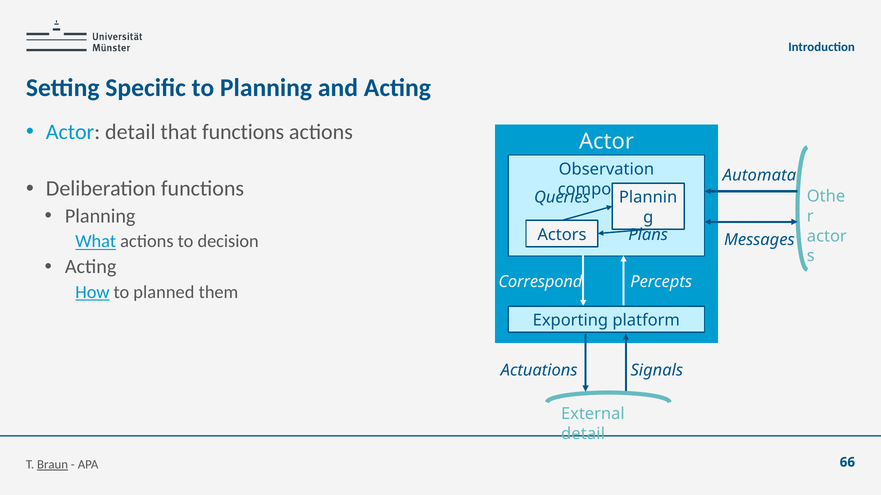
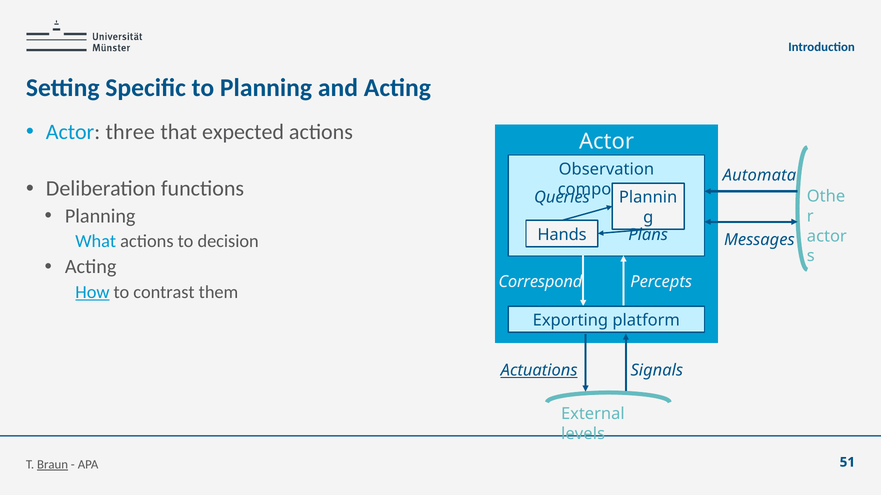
Actor detail: detail -> three
that functions: functions -> expected
Actors: Actors -> Hands
What underline: present -> none
planned: planned -> contrast
Actuations underline: none -> present
detail at (583, 434): detail -> levels
66: 66 -> 51
